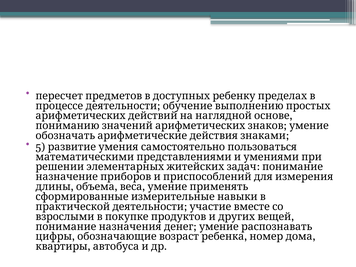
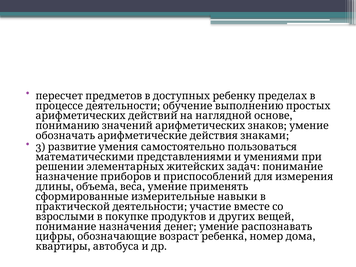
5: 5 -> 3
